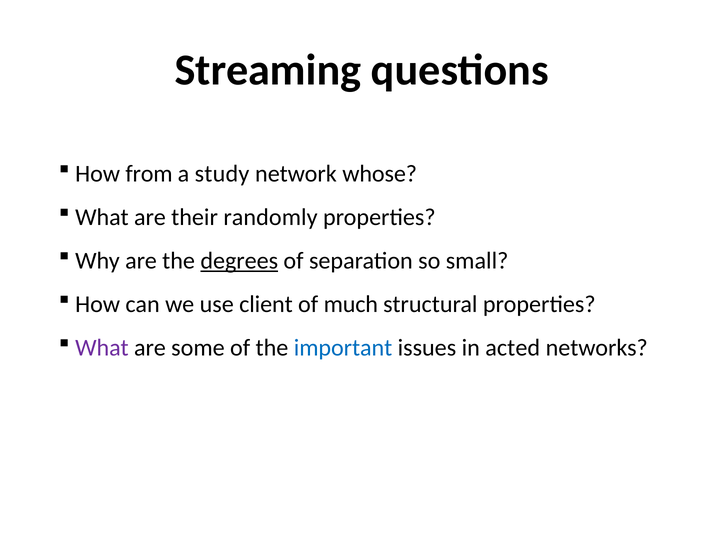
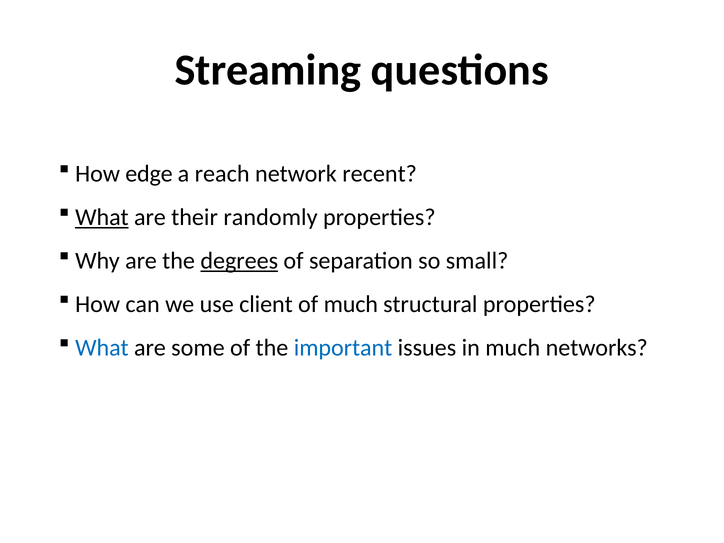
from: from -> edge
study: study -> reach
whose: whose -> recent
What at (102, 217) underline: none -> present
What at (102, 348) colour: purple -> blue
in acted: acted -> much
